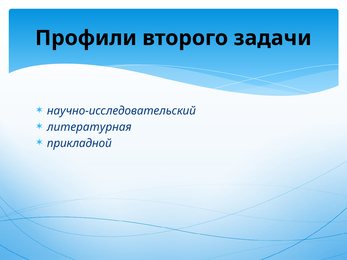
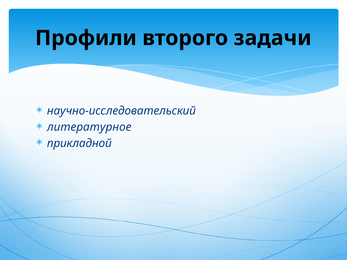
литературная: литературная -> литературное
